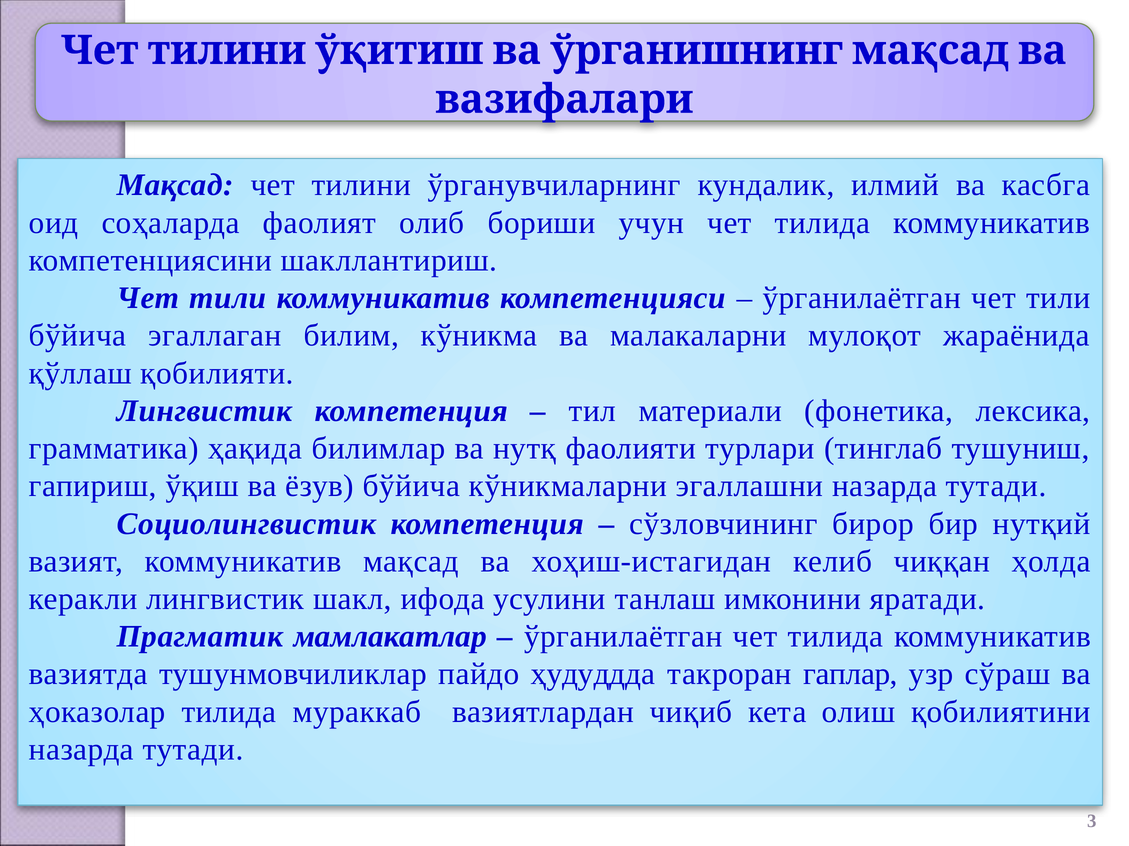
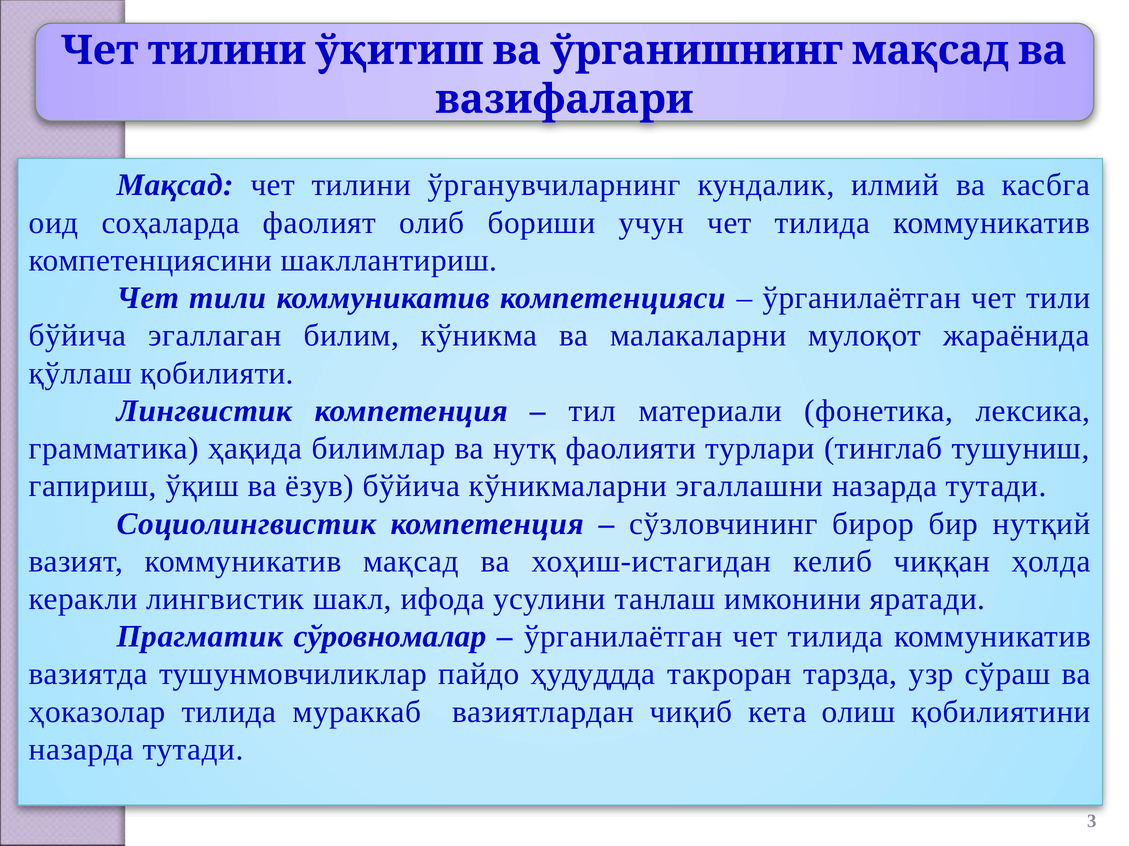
мамлакатлар: мамлакатлар -> сўровномалар
гаплар: гаплар -> тарзда
